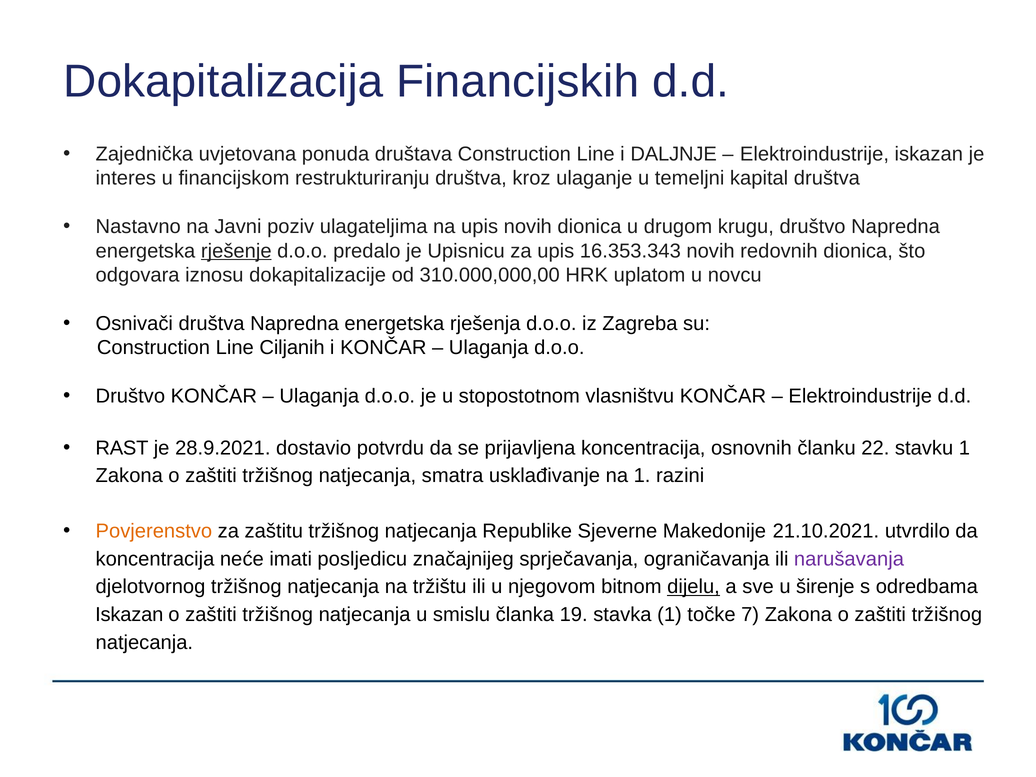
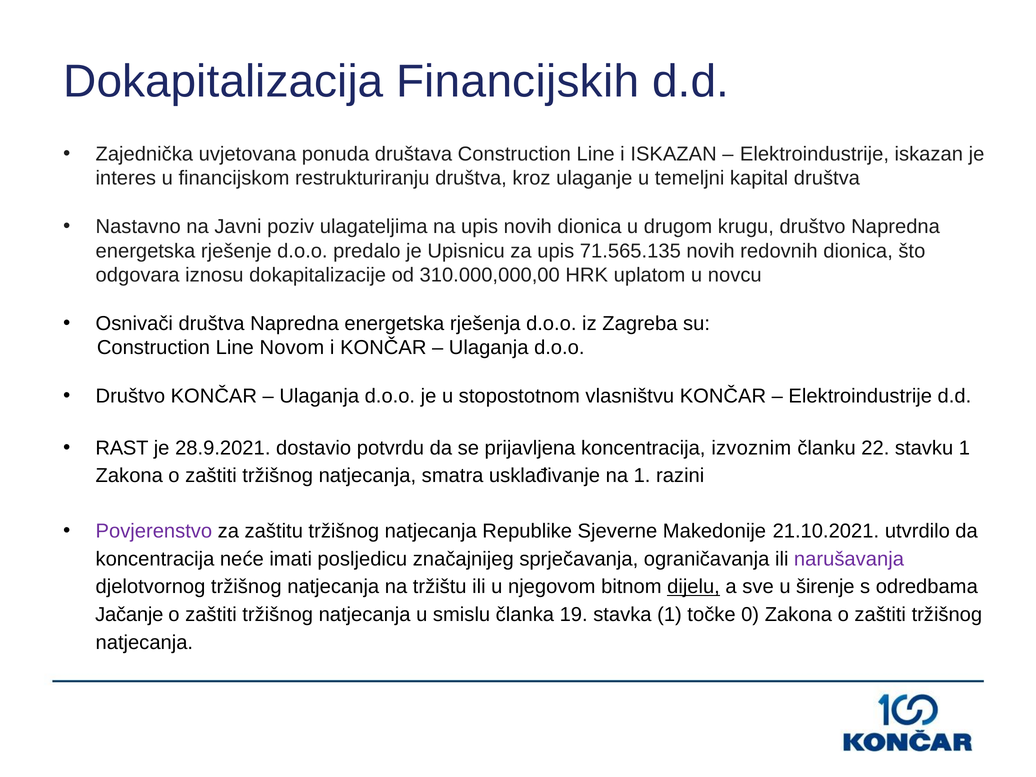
i DALJNJE: DALJNJE -> ISKAZAN
rješenje underline: present -> none
16.353.343: 16.353.343 -> 71.565.135
Ciljanih: Ciljanih -> Novom
osnovnih: osnovnih -> izvoznim
Povjerenstvo colour: orange -> purple
Iskazan at (129, 615): Iskazan -> Jačanje
7: 7 -> 0
